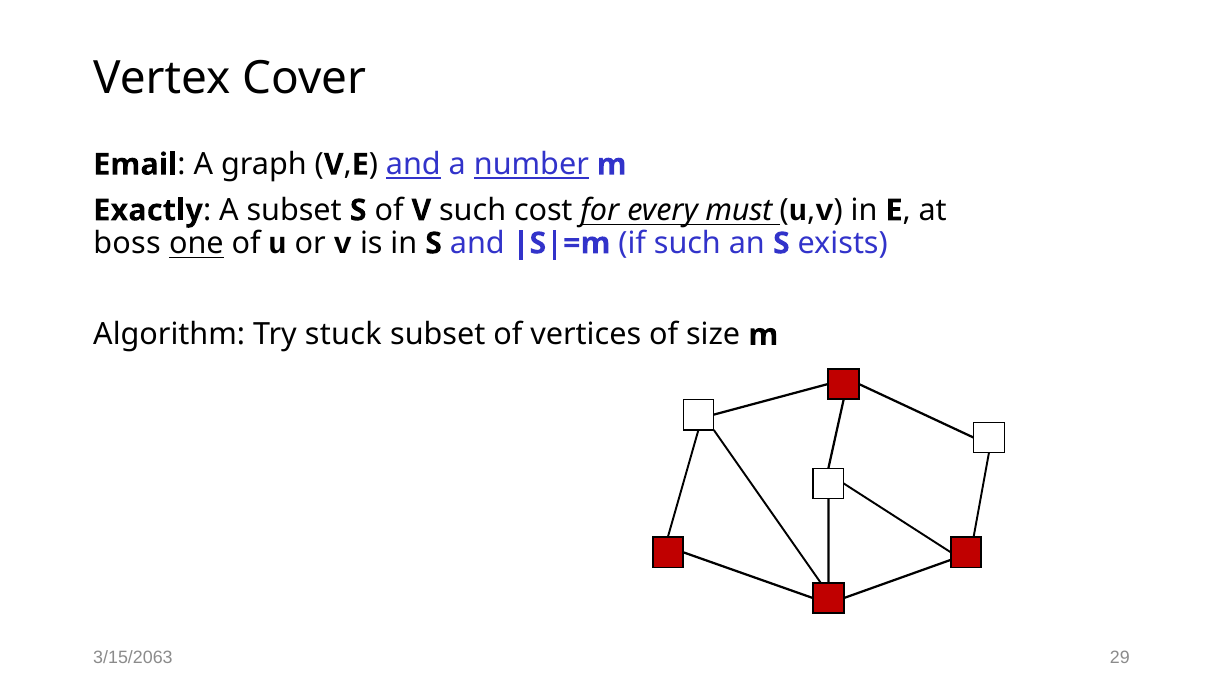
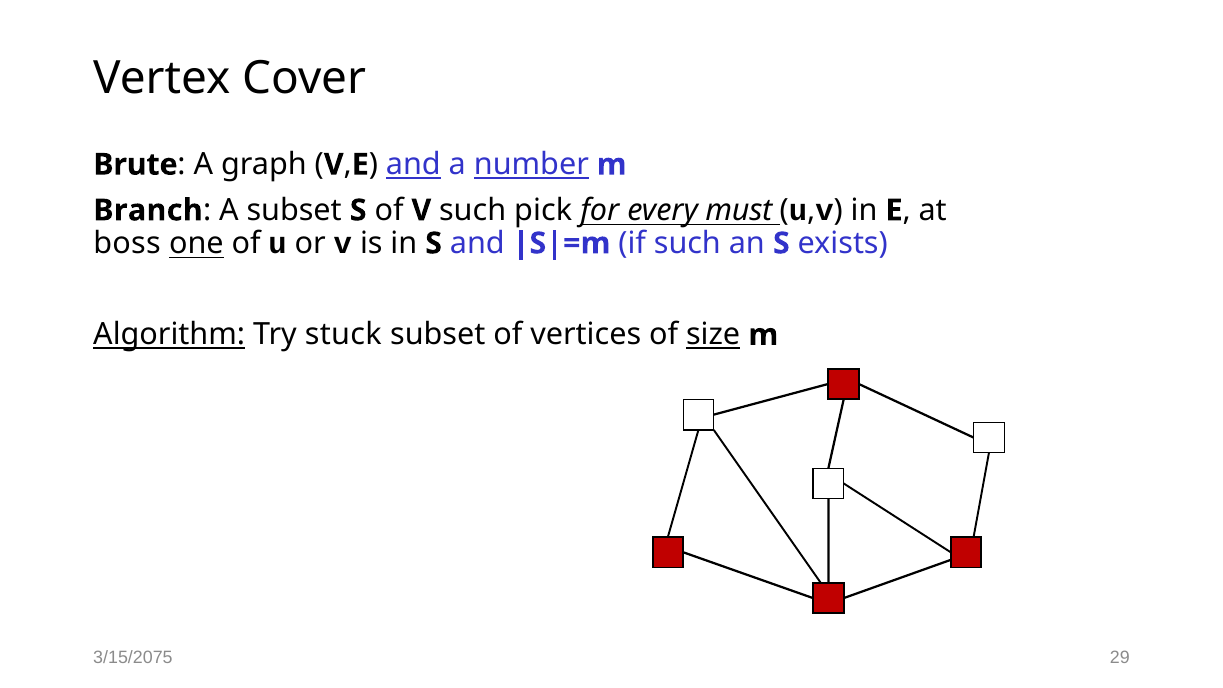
Email: Email -> Brute
Exactly: Exactly -> Branch
cost: cost -> pick
Algorithm underline: none -> present
size underline: none -> present
3/15/2063: 3/15/2063 -> 3/15/2075
